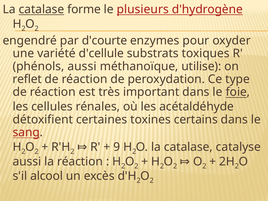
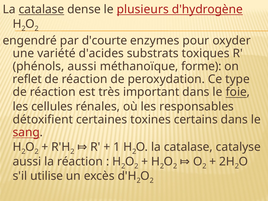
forme: forme -> dense
d'cellule: d'cellule -> d'acides
utilise: utilise -> forme
acétaldéhyde: acétaldéhyde -> responsables
9: 9 -> 1
alcool: alcool -> utilise
